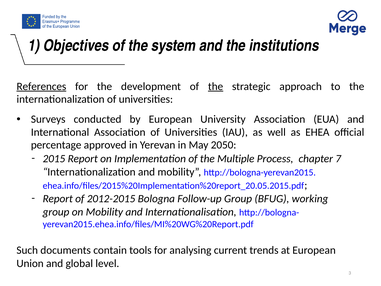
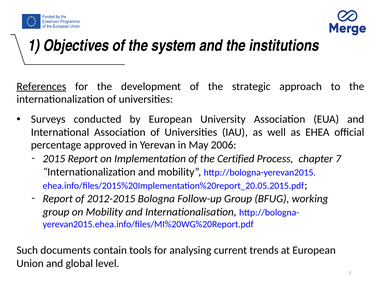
the at (216, 86) underline: present -> none
2050: 2050 -> 2006
Multiple: Multiple -> Certified
